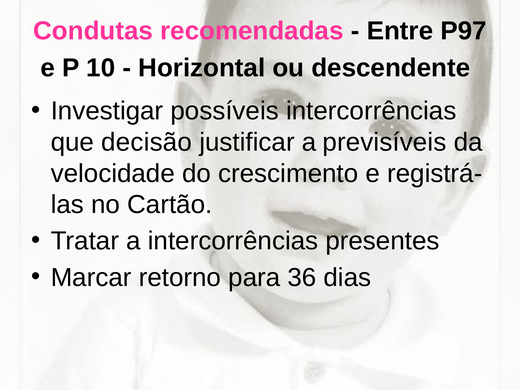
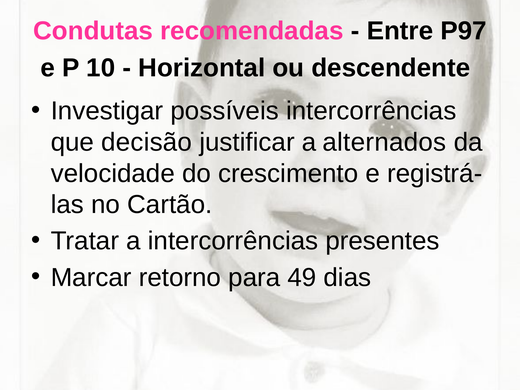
previsíveis: previsíveis -> alternados
36: 36 -> 49
